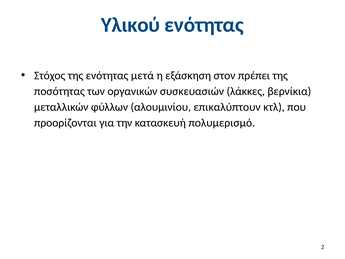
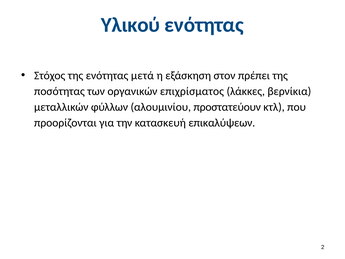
συσκευασιών: συσκευασιών -> επιχρίσματος
επικαλύπτουν: επικαλύπτουν -> προστατεύουν
πολυμερισμό: πολυμερισμό -> επικαλύψεων
